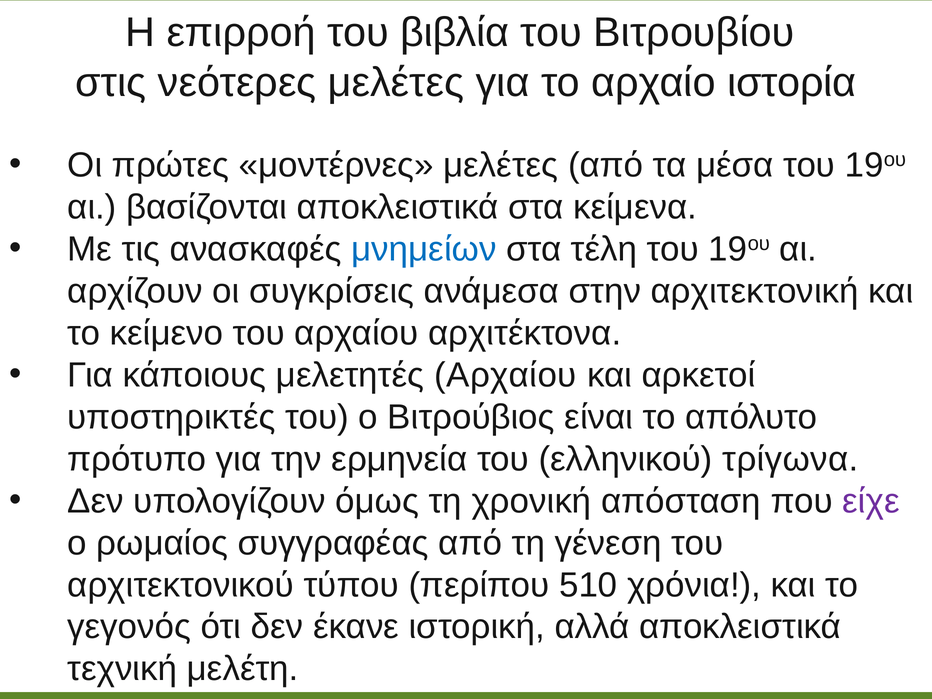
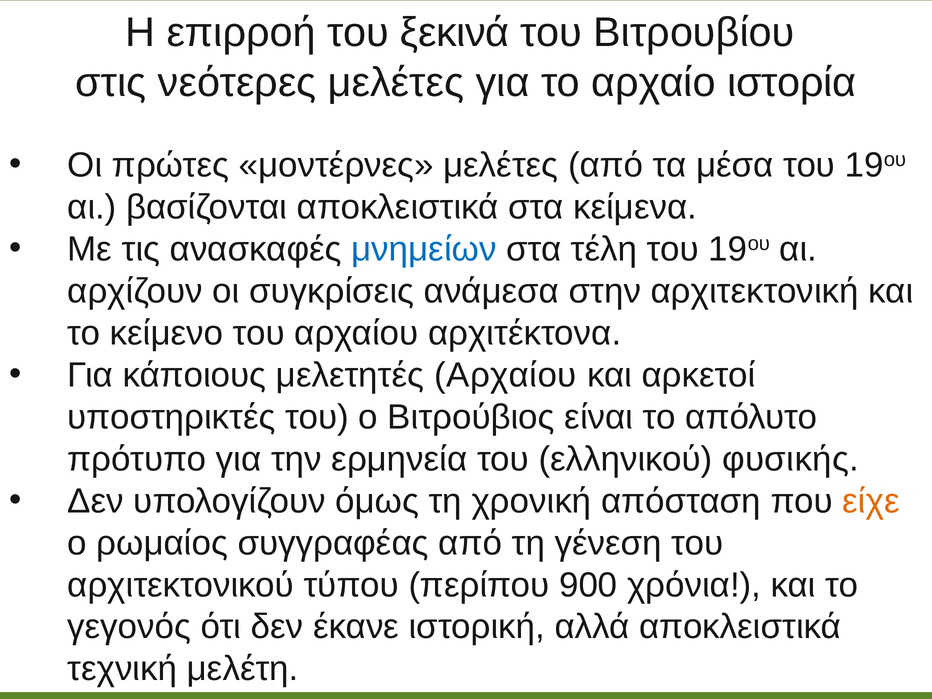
βιβλία: βιβλία -> ξεκινά
τρίγωνα: τρίγωνα -> φυσικής
είχε colour: purple -> orange
510: 510 -> 900
